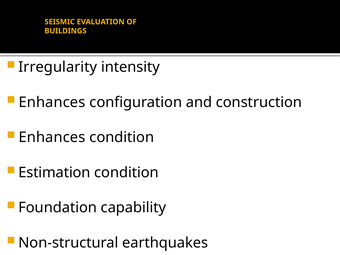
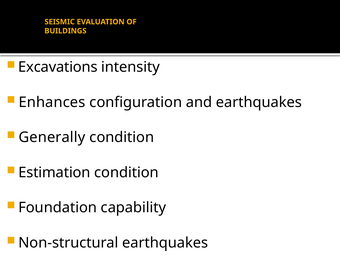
Irregularity: Irregularity -> Excavations
and construction: construction -> earthquakes
Enhances at (52, 137): Enhances -> Generally
